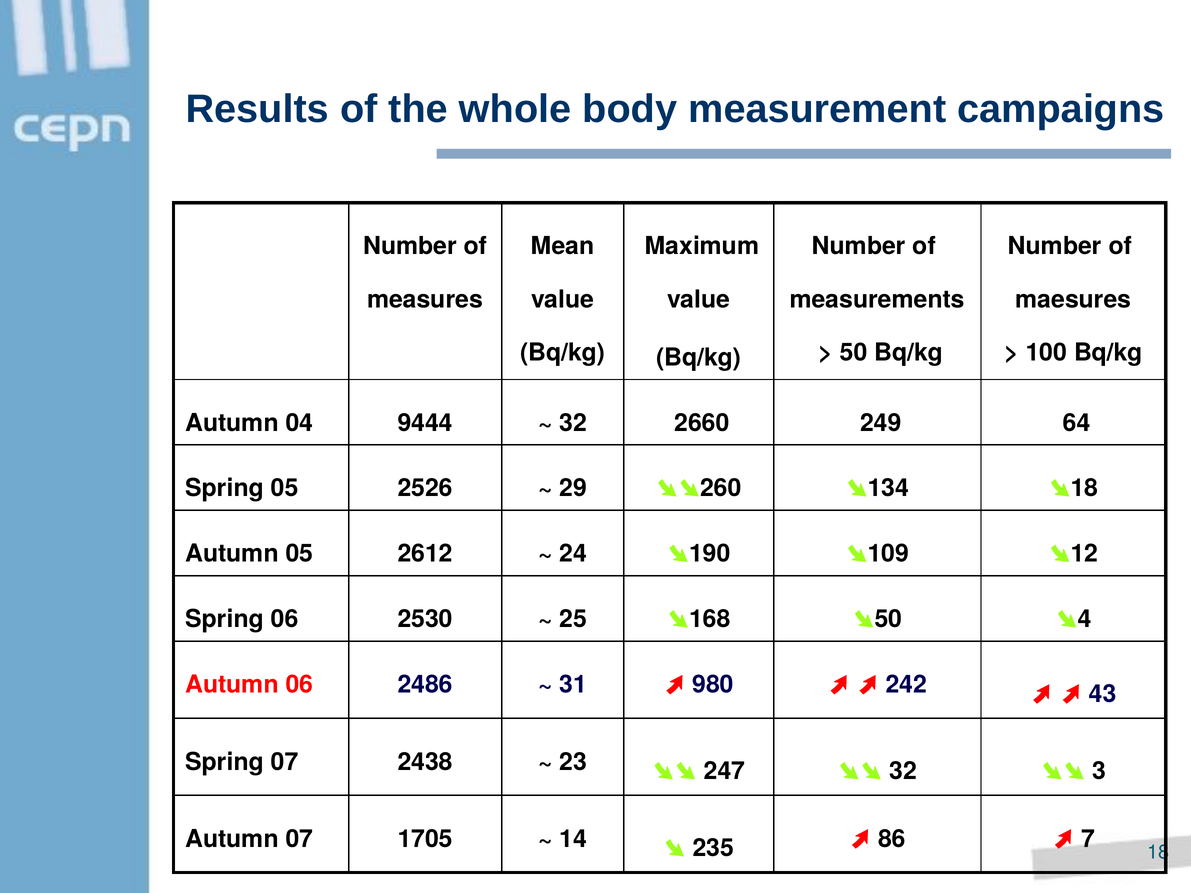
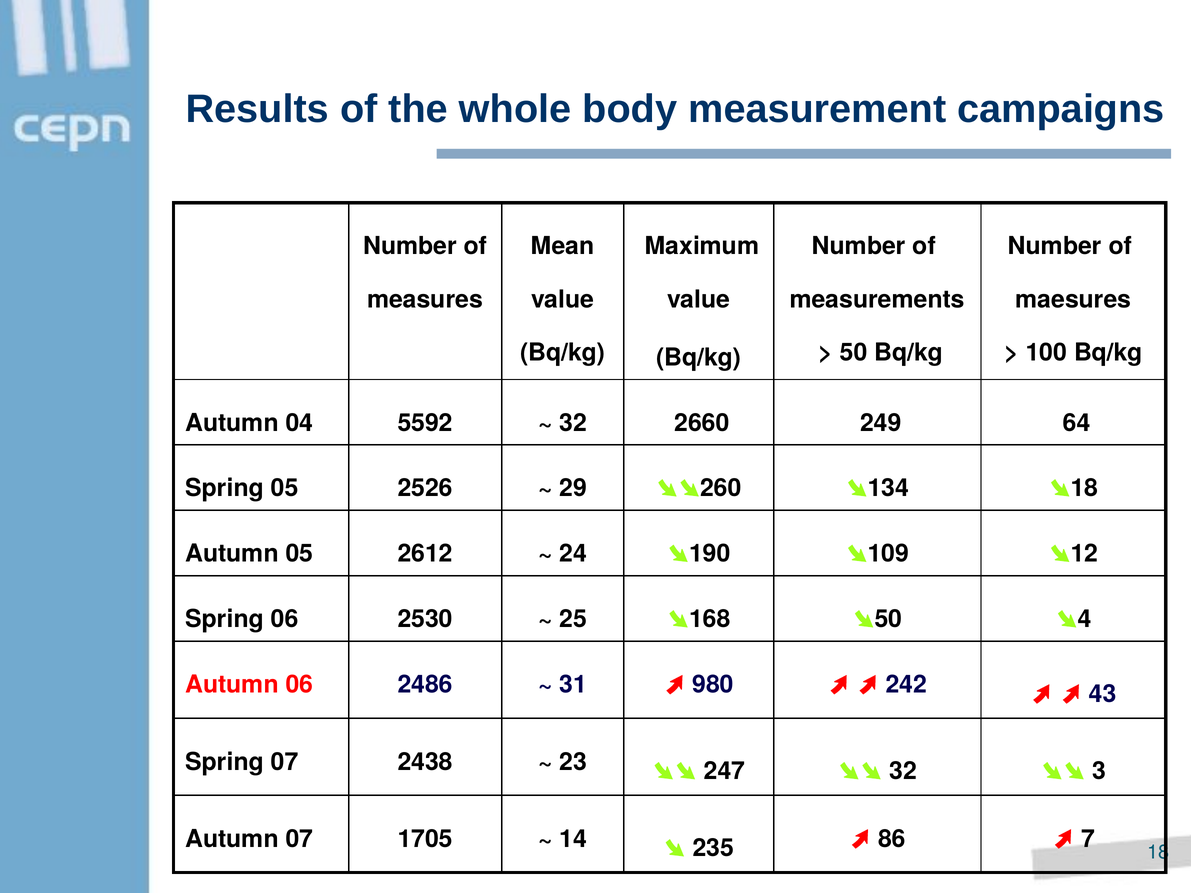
9444: 9444 -> 5592
